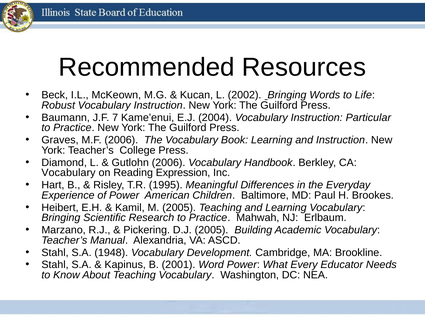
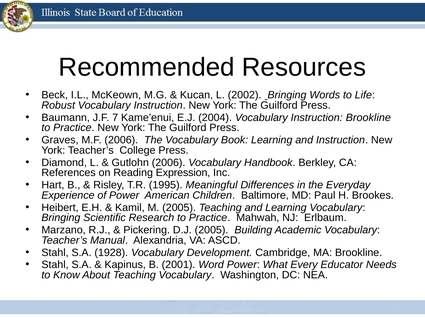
Instruction Particular: Particular -> Brookline
Vocabulary at (69, 173): Vocabulary -> References
1948: 1948 -> 1928
